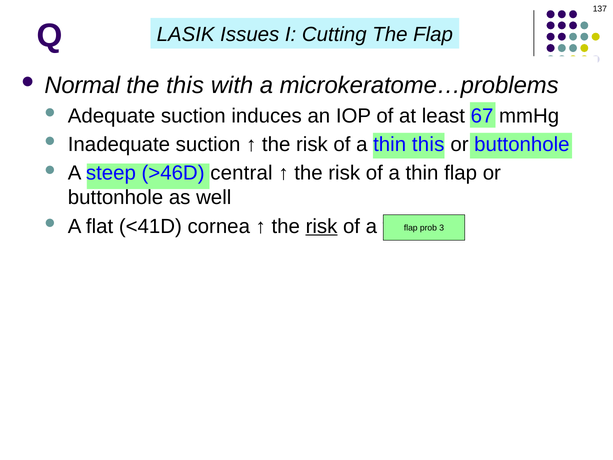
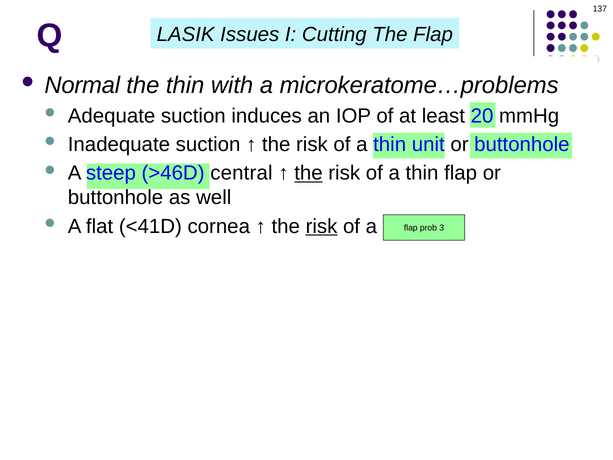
the this: this -> thin
67: 67 -> 20
thin this: this -> unit
the at (308, 173) underline: none -> present
